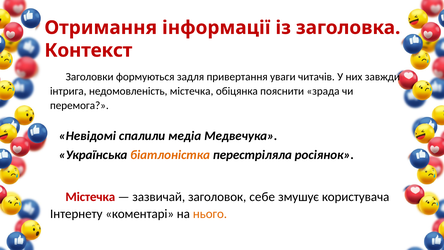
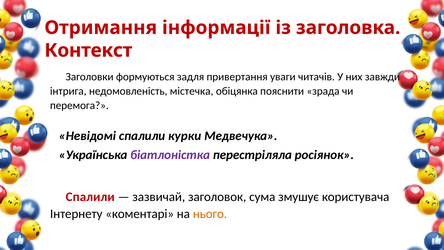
медіа: медіа -> курки
біатлоністка colour: orange -> purple
Містечка at (90, 197): Містечка -> Спалили
себе: себе -> сума
